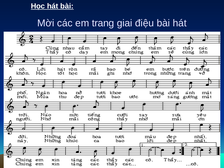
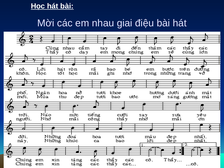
trang: trang -> nhau
